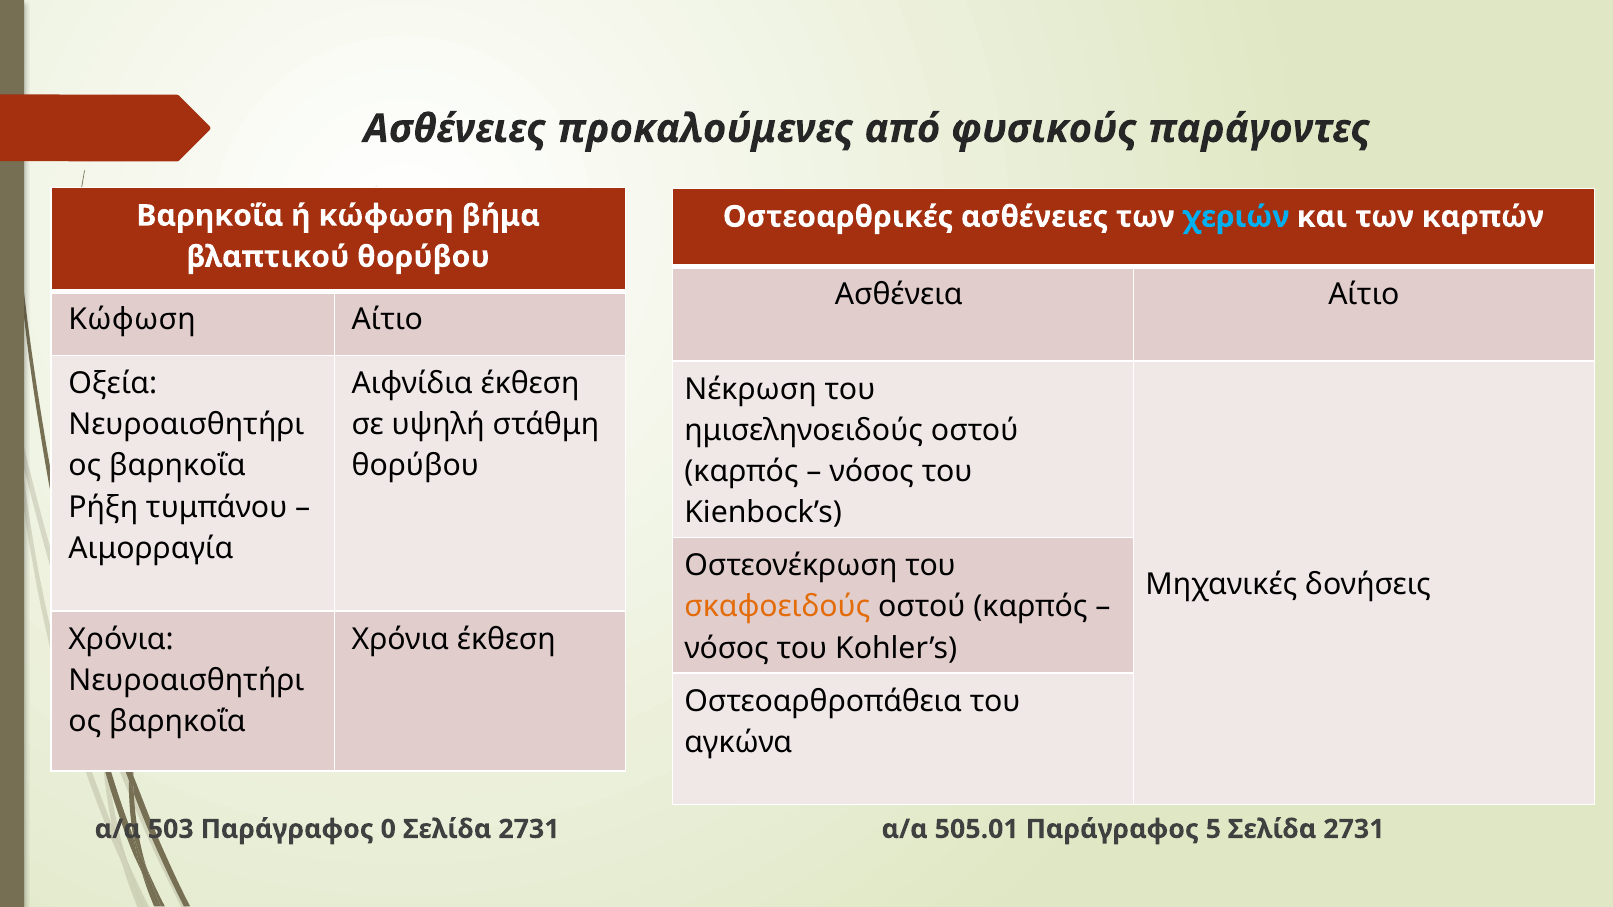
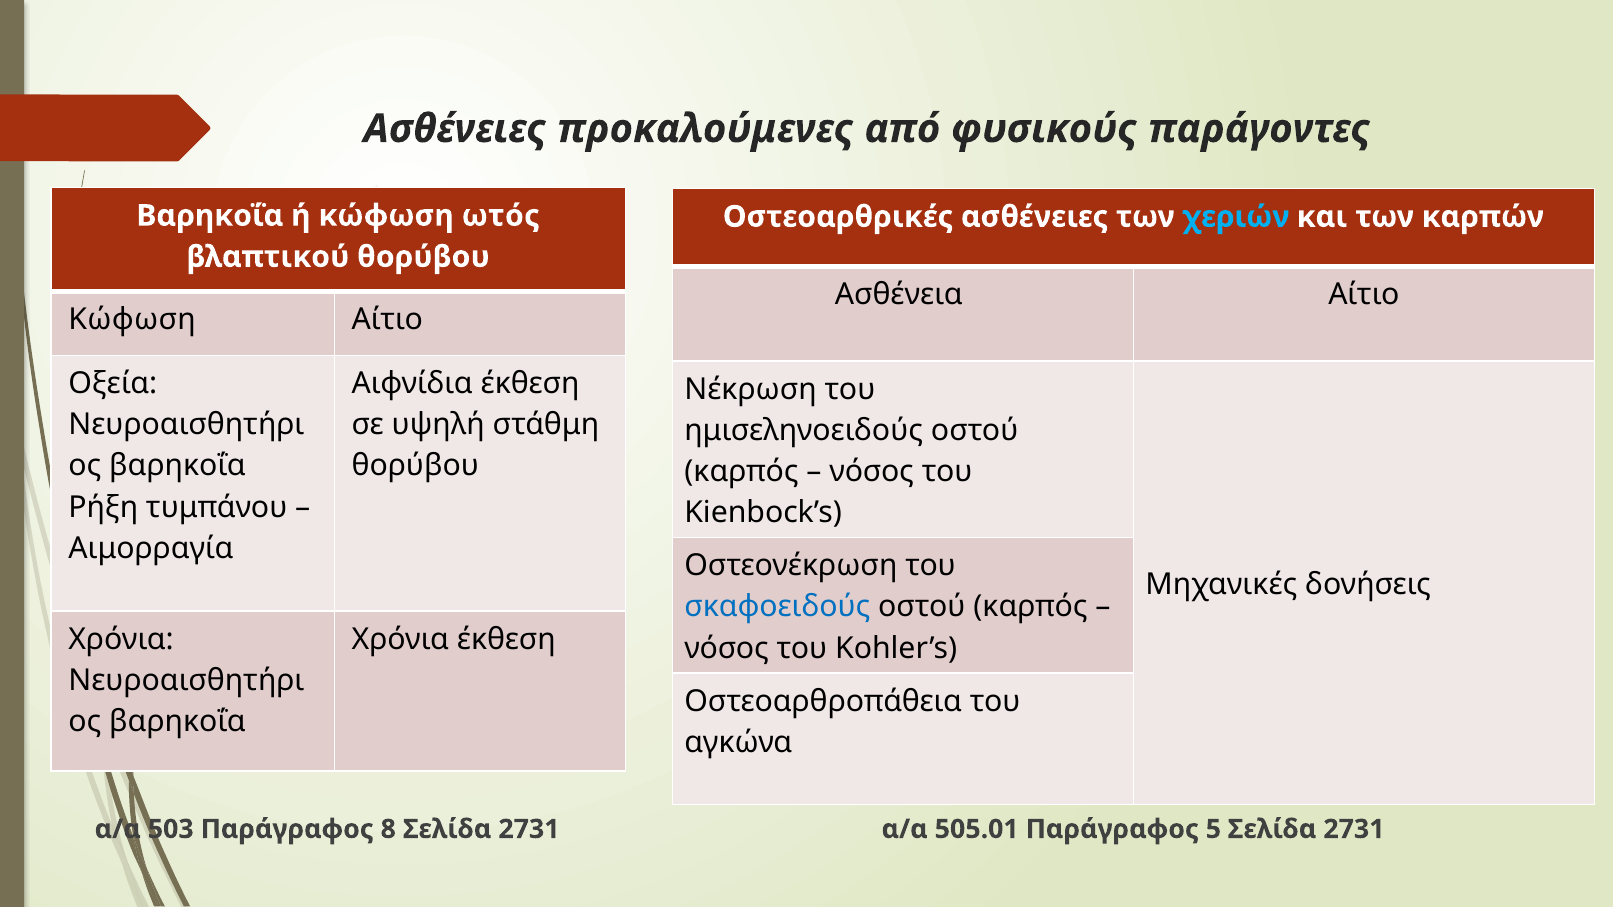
βήμα: βήμα -> ωτός
σκαφοειδούς colour: orange -> blue
0: 0 -> 8
